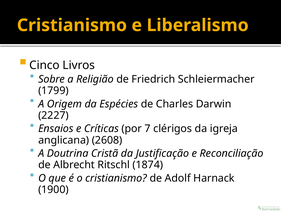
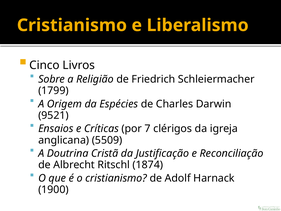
2227: 2227 -> 9521
2608: 2608 -> 5509
